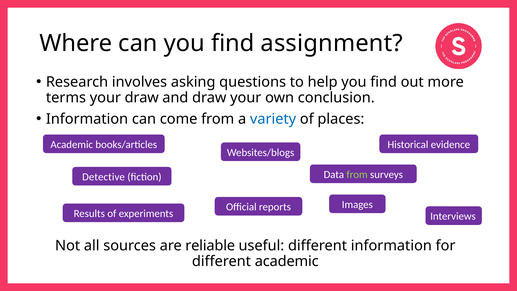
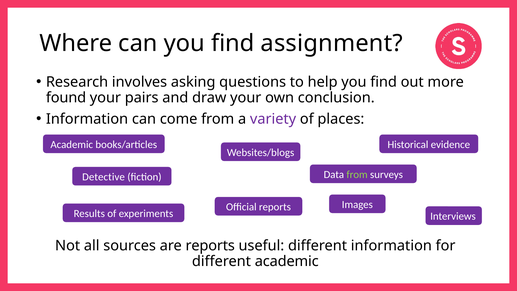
terms: terms -> found
your draw: draw -> pairs
variety colour: blue -> purple
are reliable: reliable -> reports
